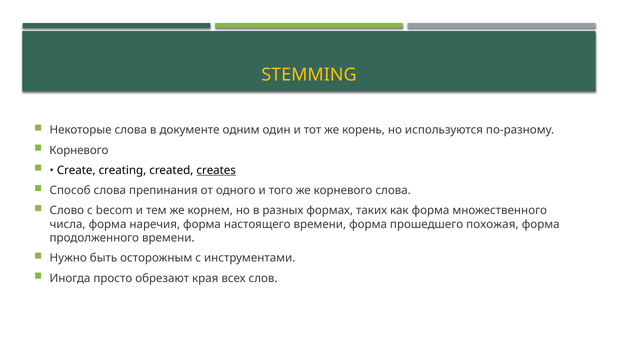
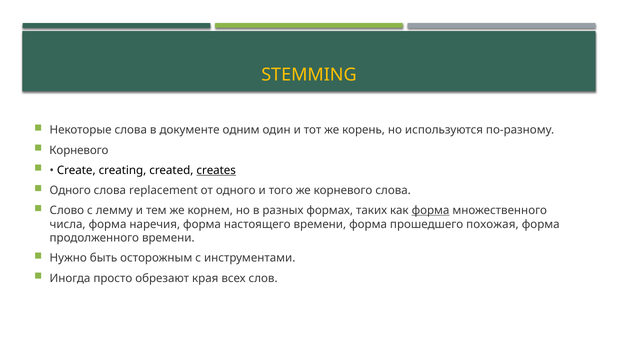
Способ at (70, 191): Способ -> Одного
препинания: препинания -> replacement
becom: becom -> лемму
форма at (431, 211) underline: none -> present
